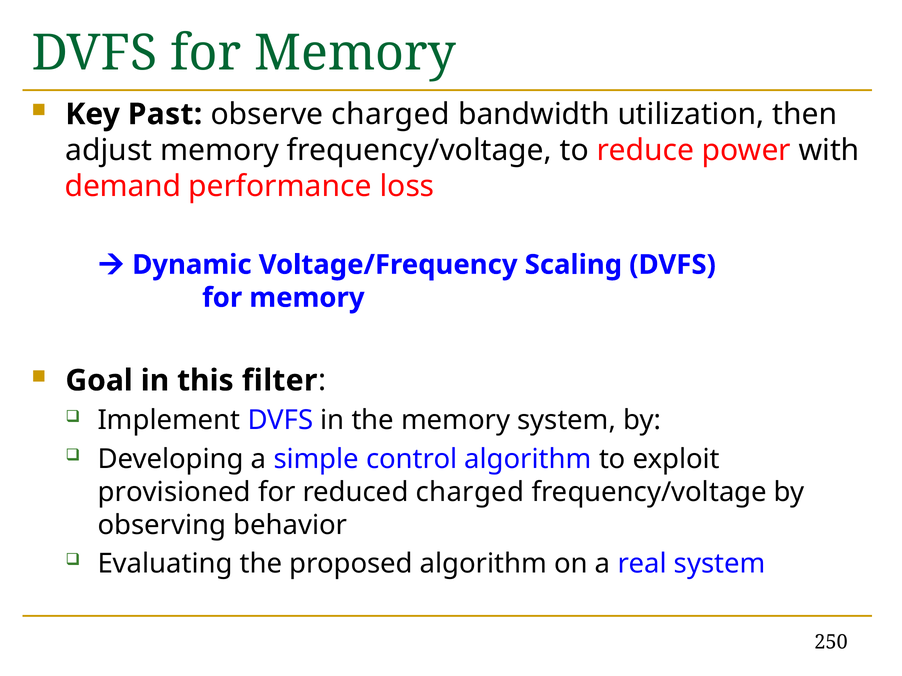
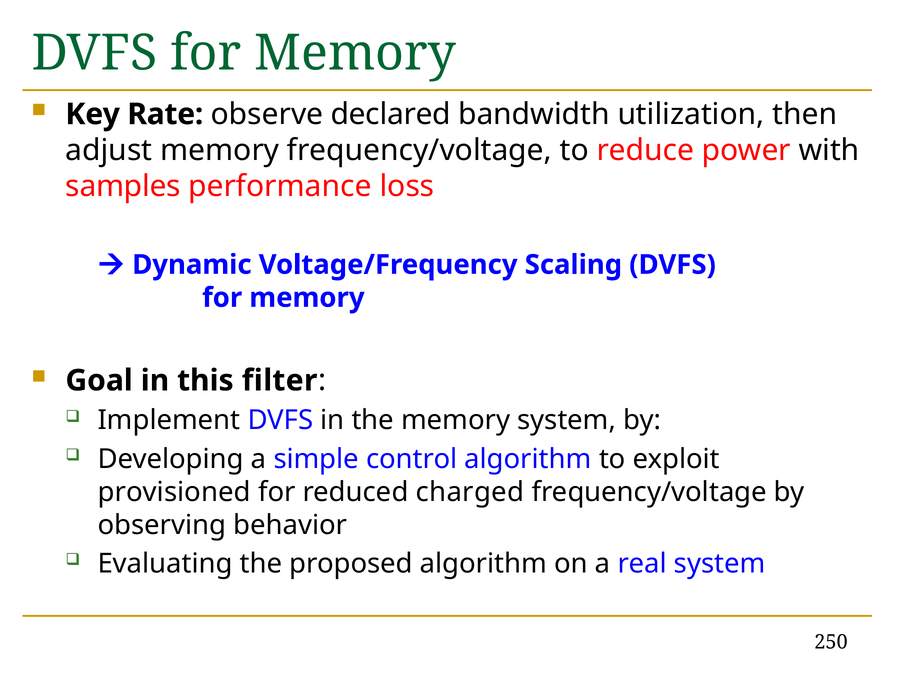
Past: Past -> Rate
observe charged: charged -> declared
demand: demand -> samples
